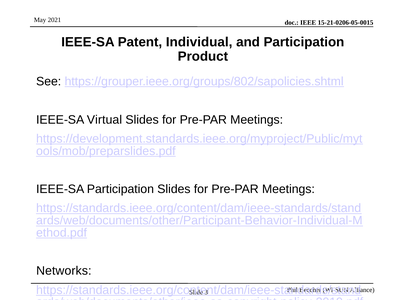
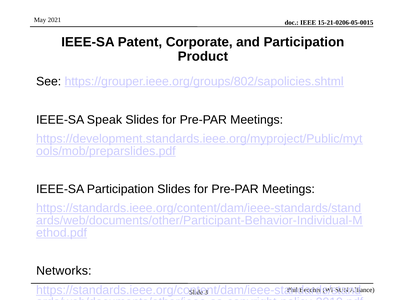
Individual: Individual -> Corporate
Virtual: Virtual -> Speak
